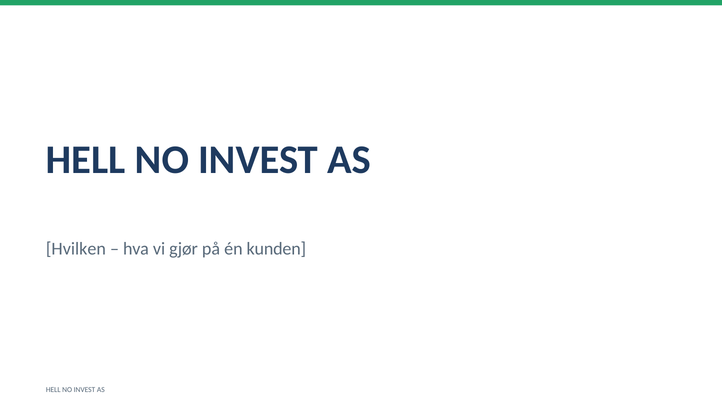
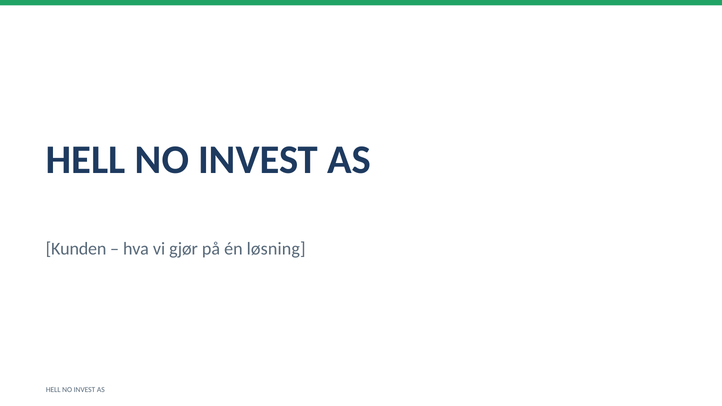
Hvilken: Hvilken -> Kunden
kunden: kunden -> løsning
